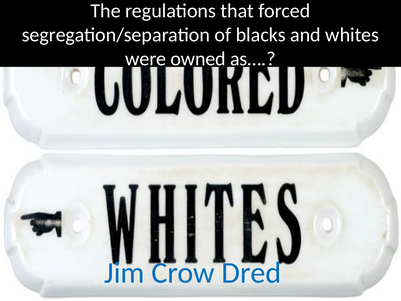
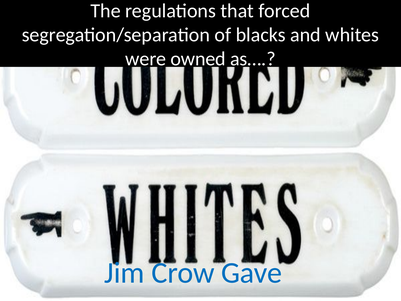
Dred: Dred -> Gave
